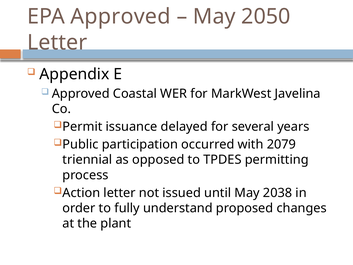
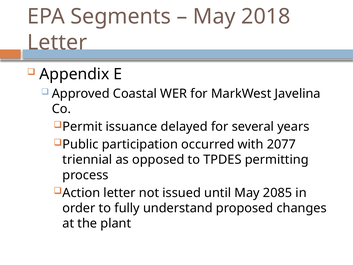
EPA Approved: Approved -> Segments
2050: 2050 -> 2018
2079: 2079 -> 2077
2038: 2038 -> 2085
